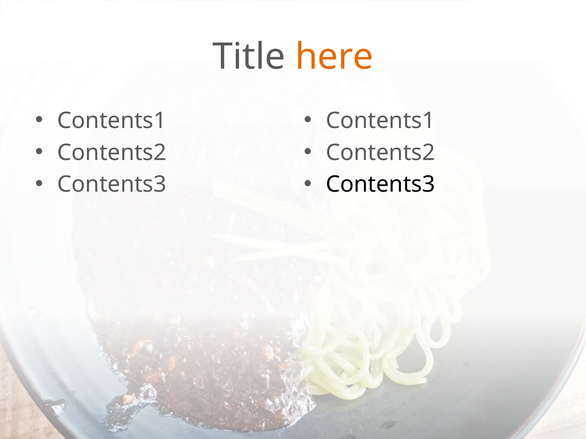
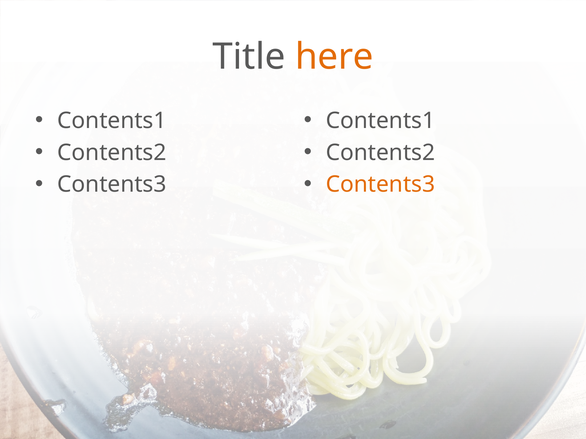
Contents3 at (380, 185) colour: black -> orange
